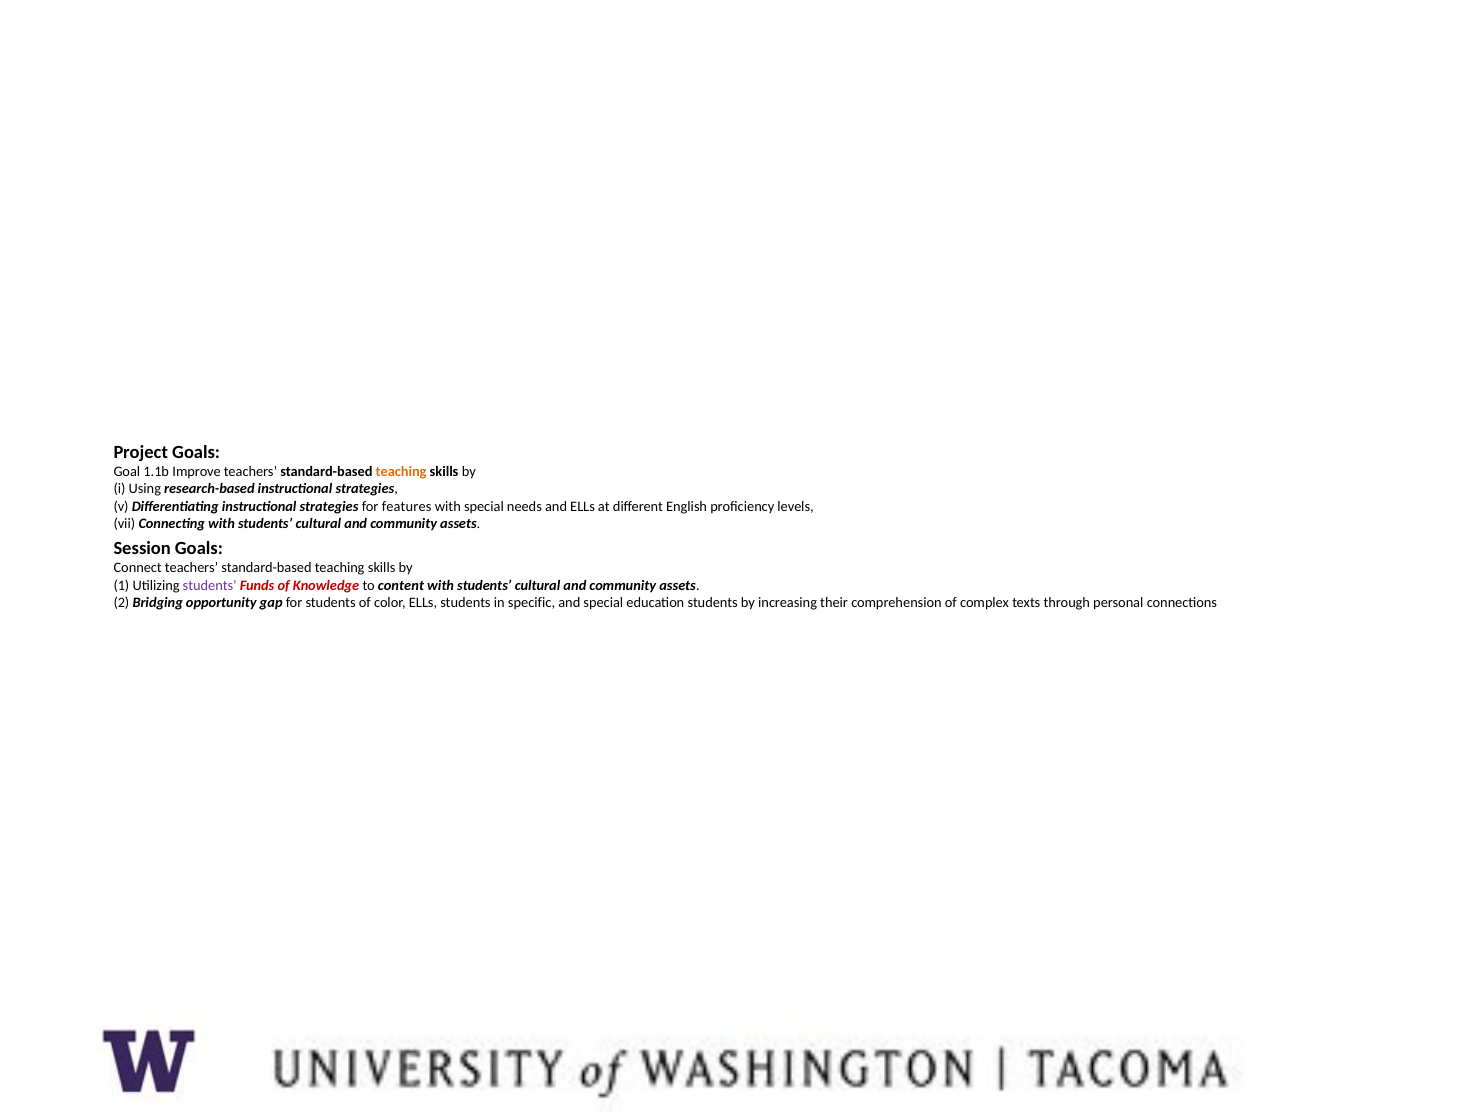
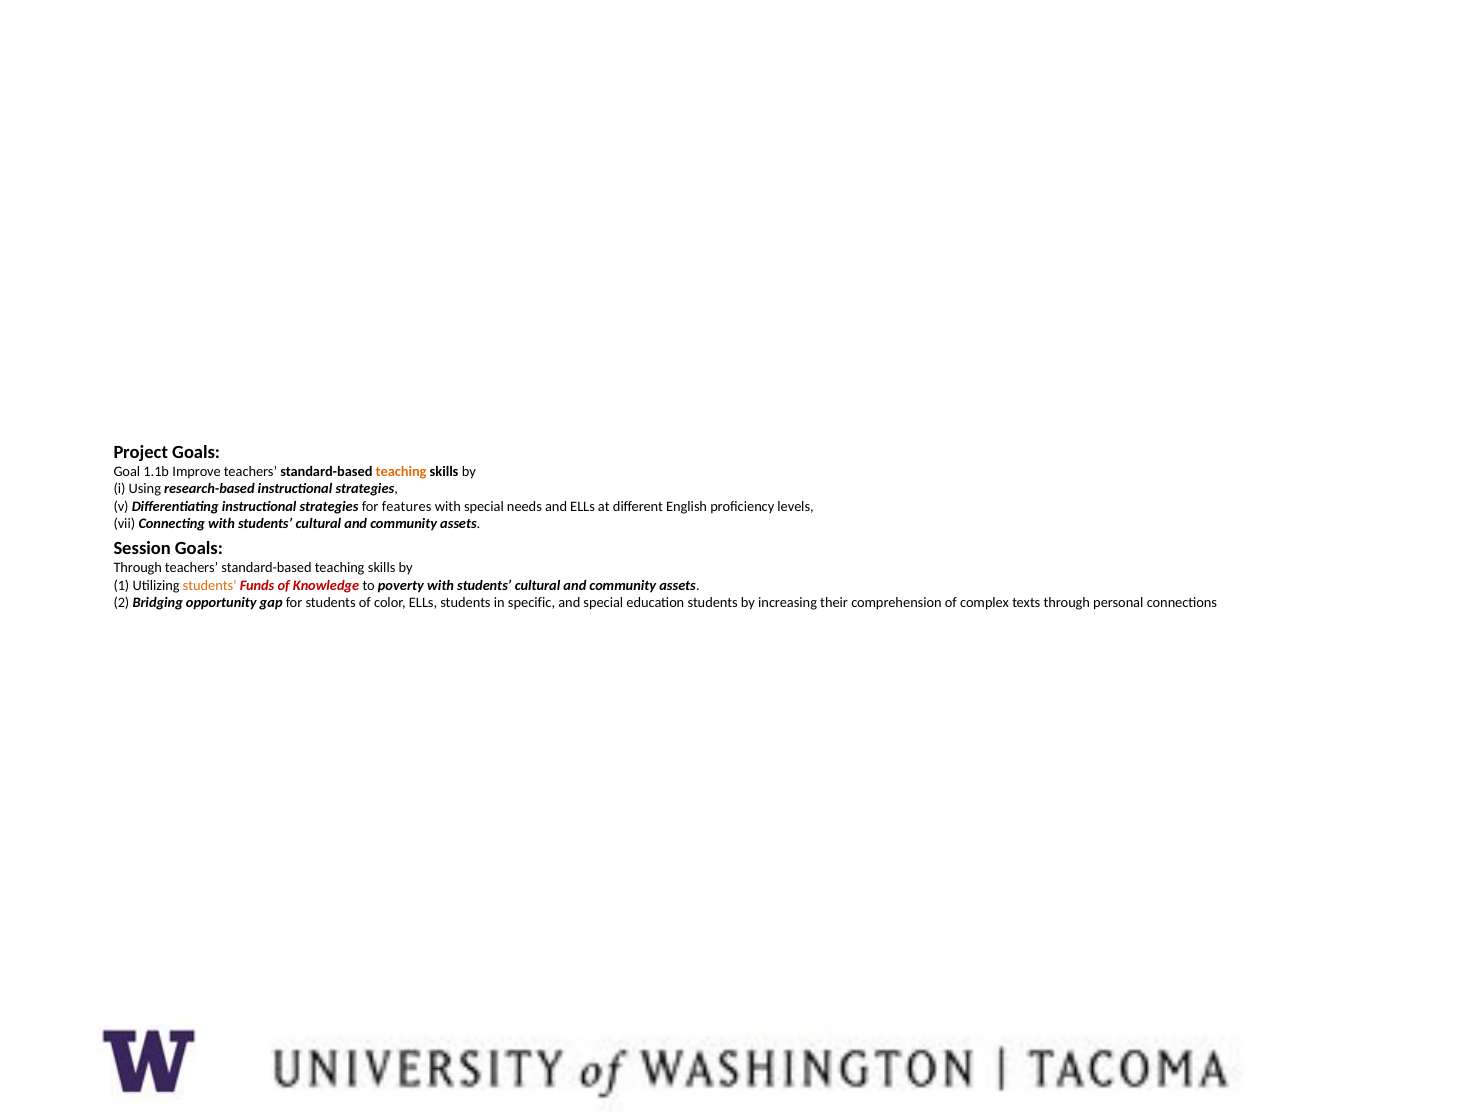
Connect at (138, 568): Connect -> Through
students at (210, 585) colour: purple -> orange
content: content -> poverty
